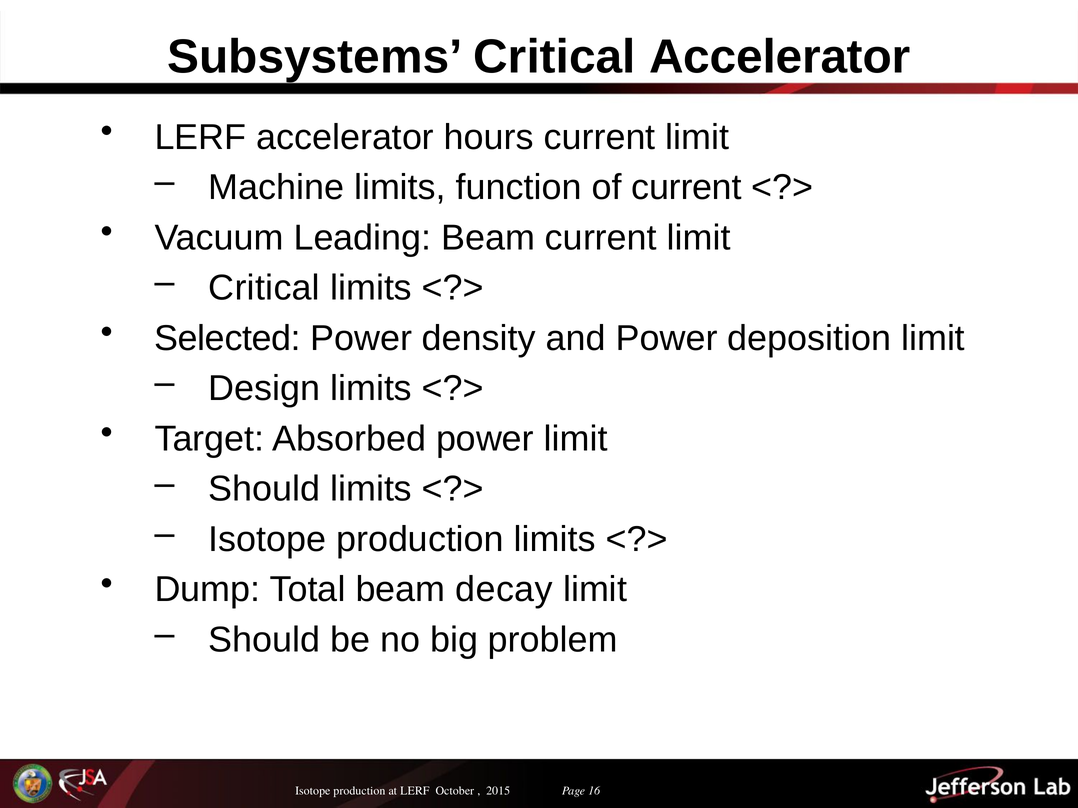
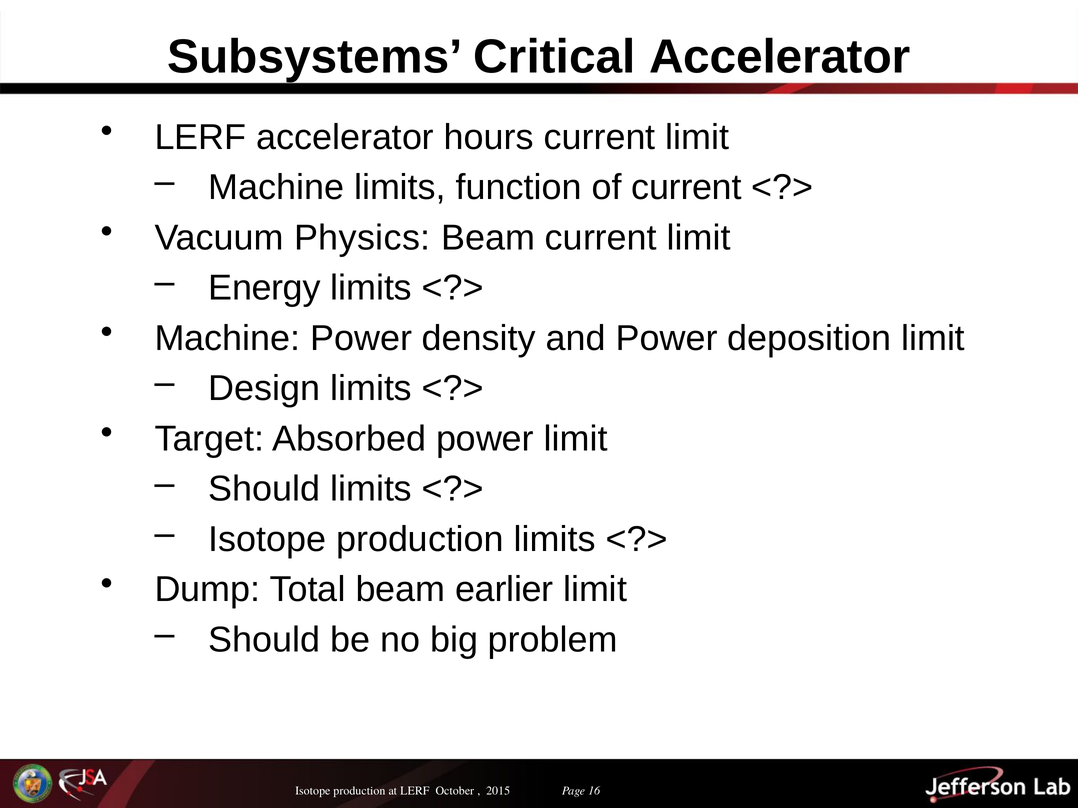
Leading: Leading -> Physics
Critical at (264, 288): Critical -> Energy
Selected at (227, 338): Selected -> Machine
decay: decay -> earlier
